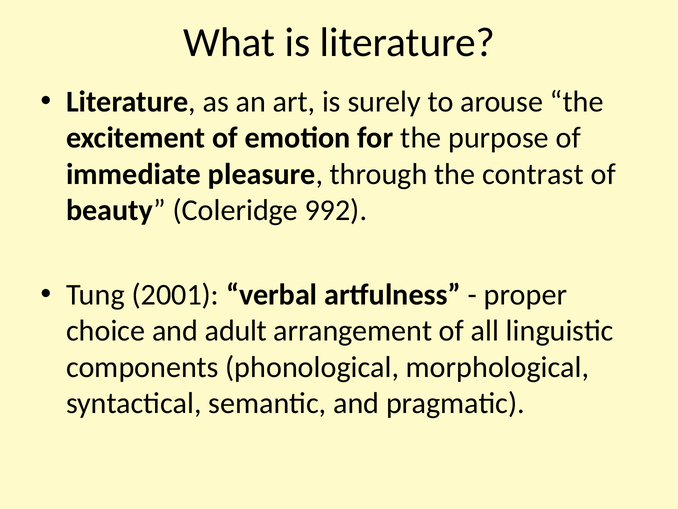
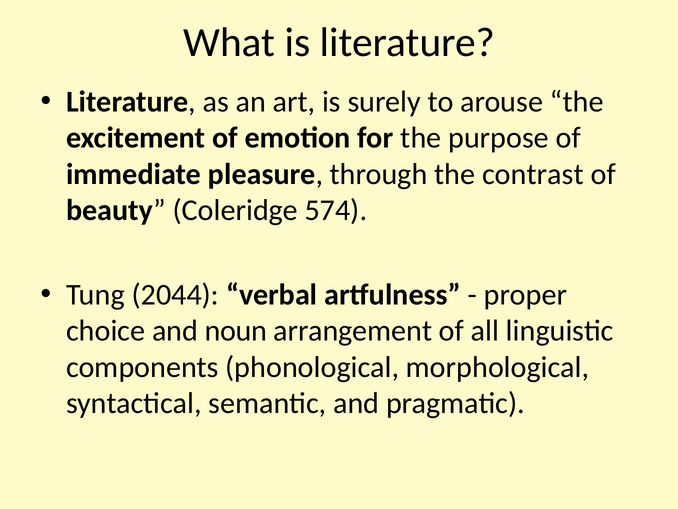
992: 992 -> 574
2001: 2001 -> 2044
adult: adult -> noun
